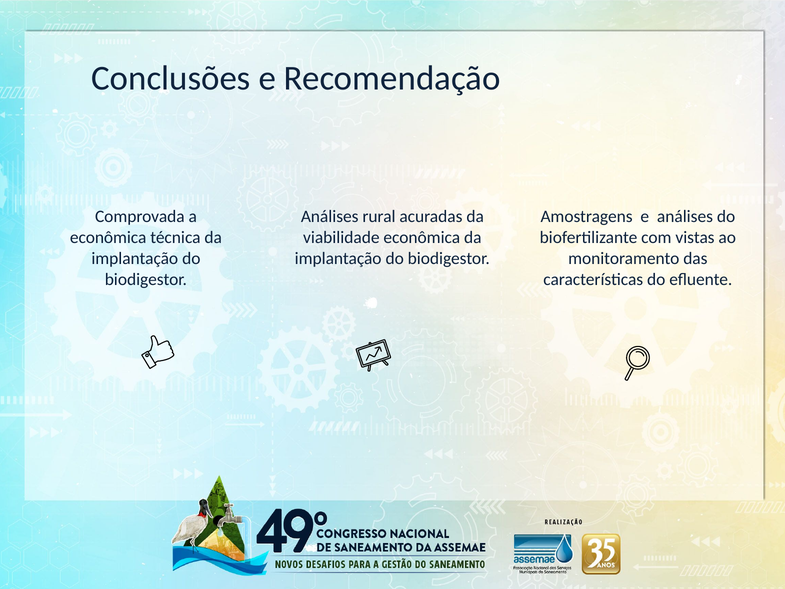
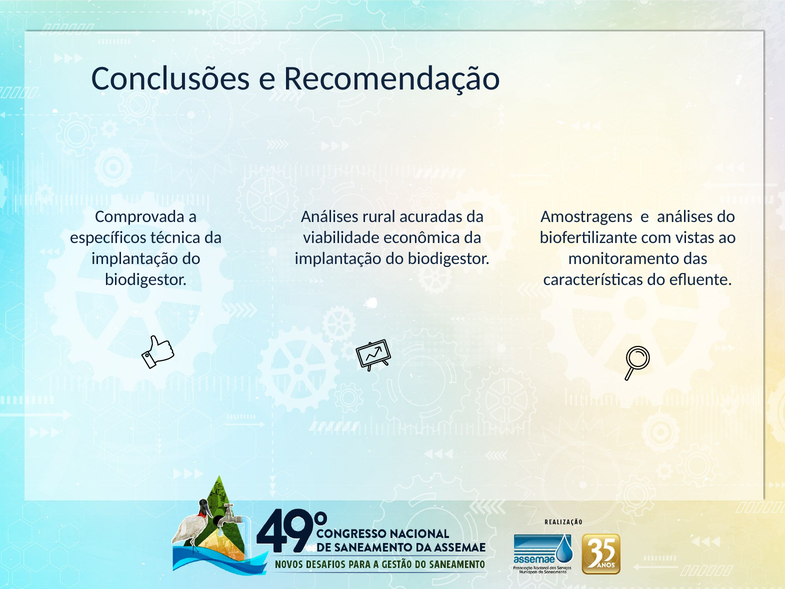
econômica at (108, 238): econômica -> específicos
